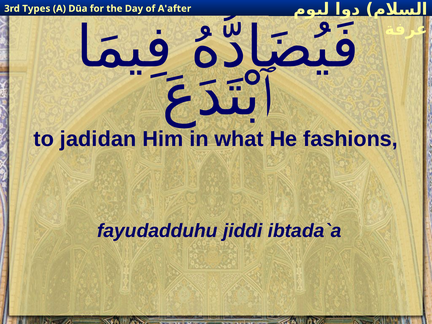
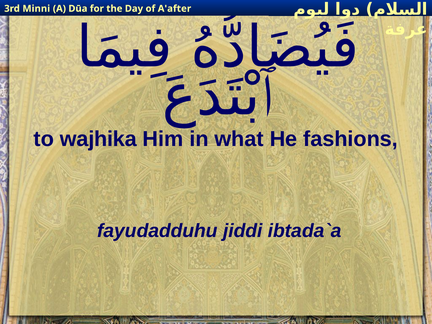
Types: Types -> Minni
jadidan: jadidan -> wajhika
